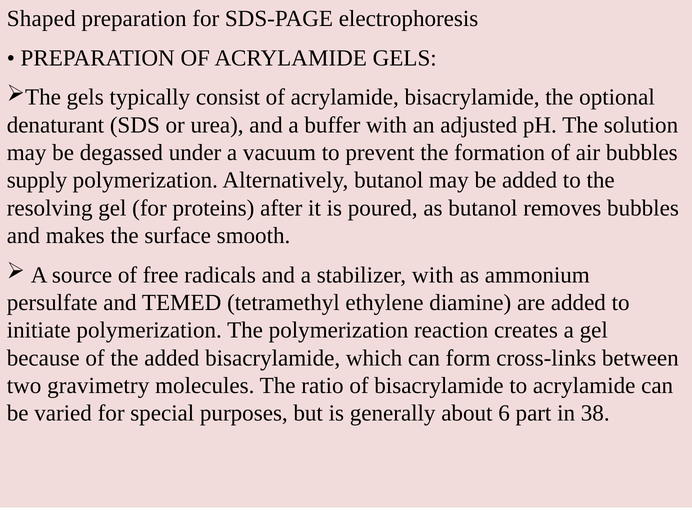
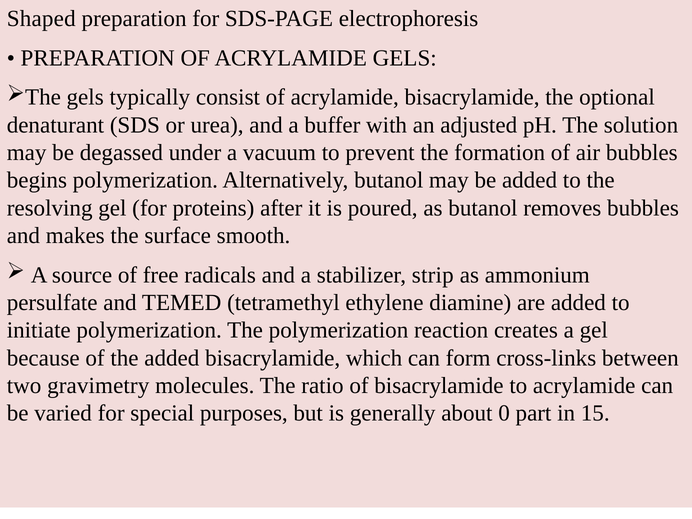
supply: supply -> begins
stabilizer with: with -> strip
6: 6 -> 0
38: 38 -> 15
